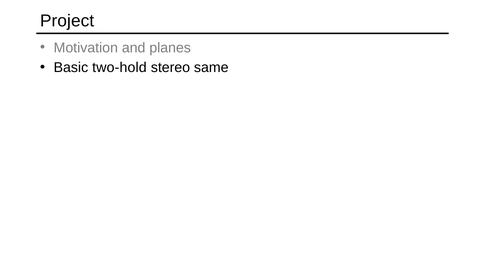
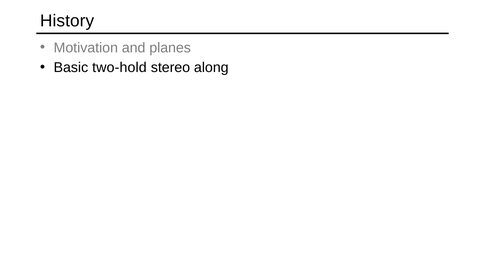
Project: Project -> History
same: same -> along
